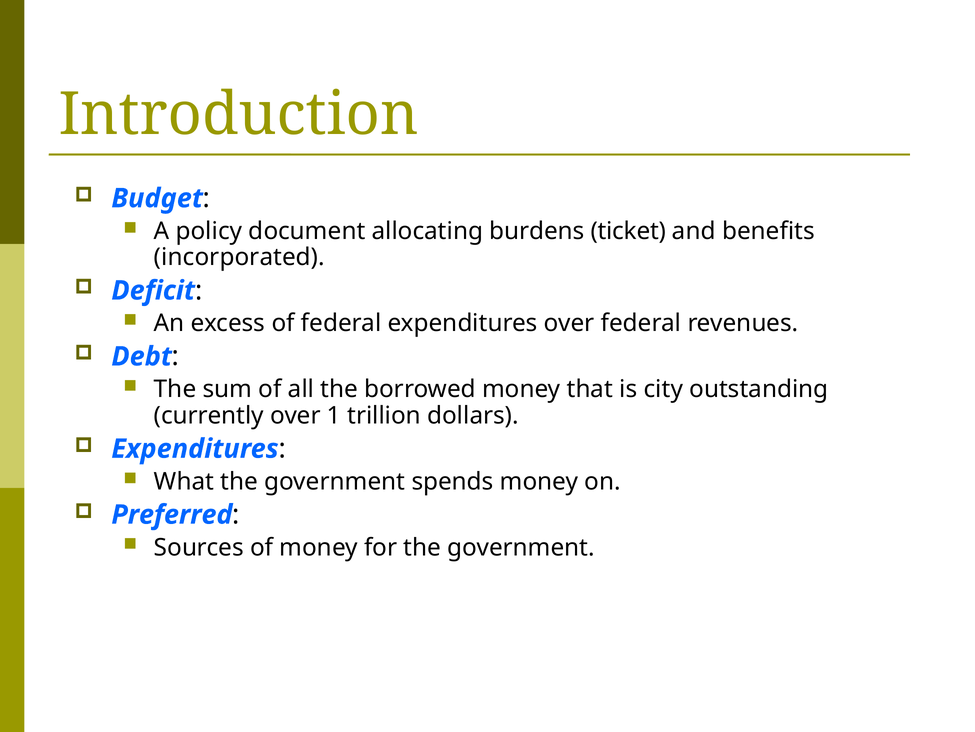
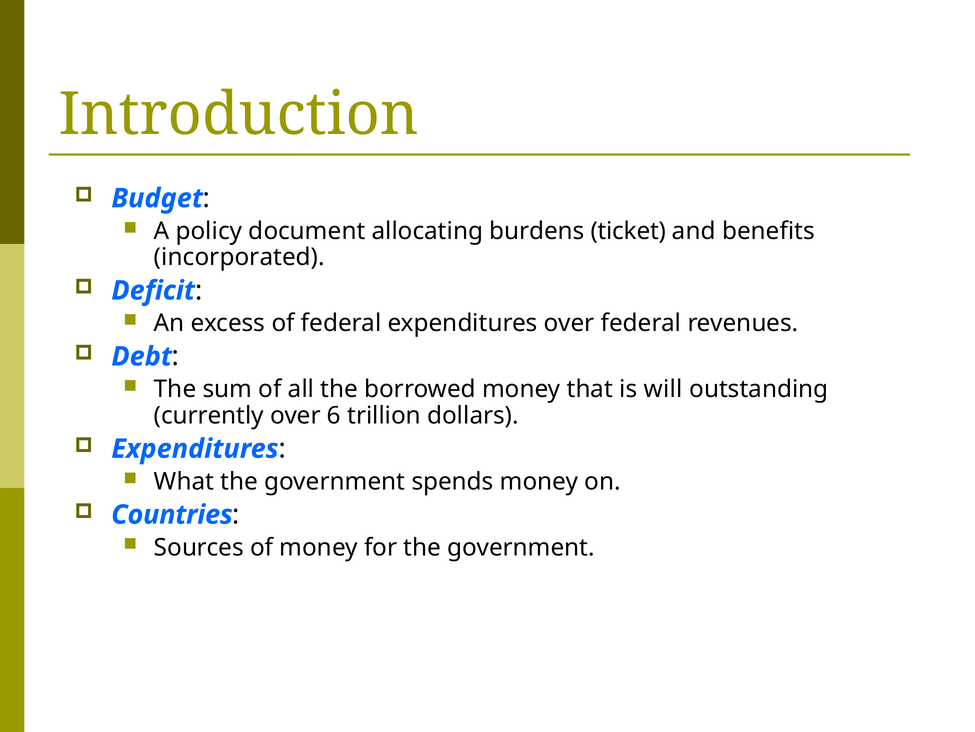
city: city -> will
1: 1 -> 6
Preferred: Preferred -> Countries
